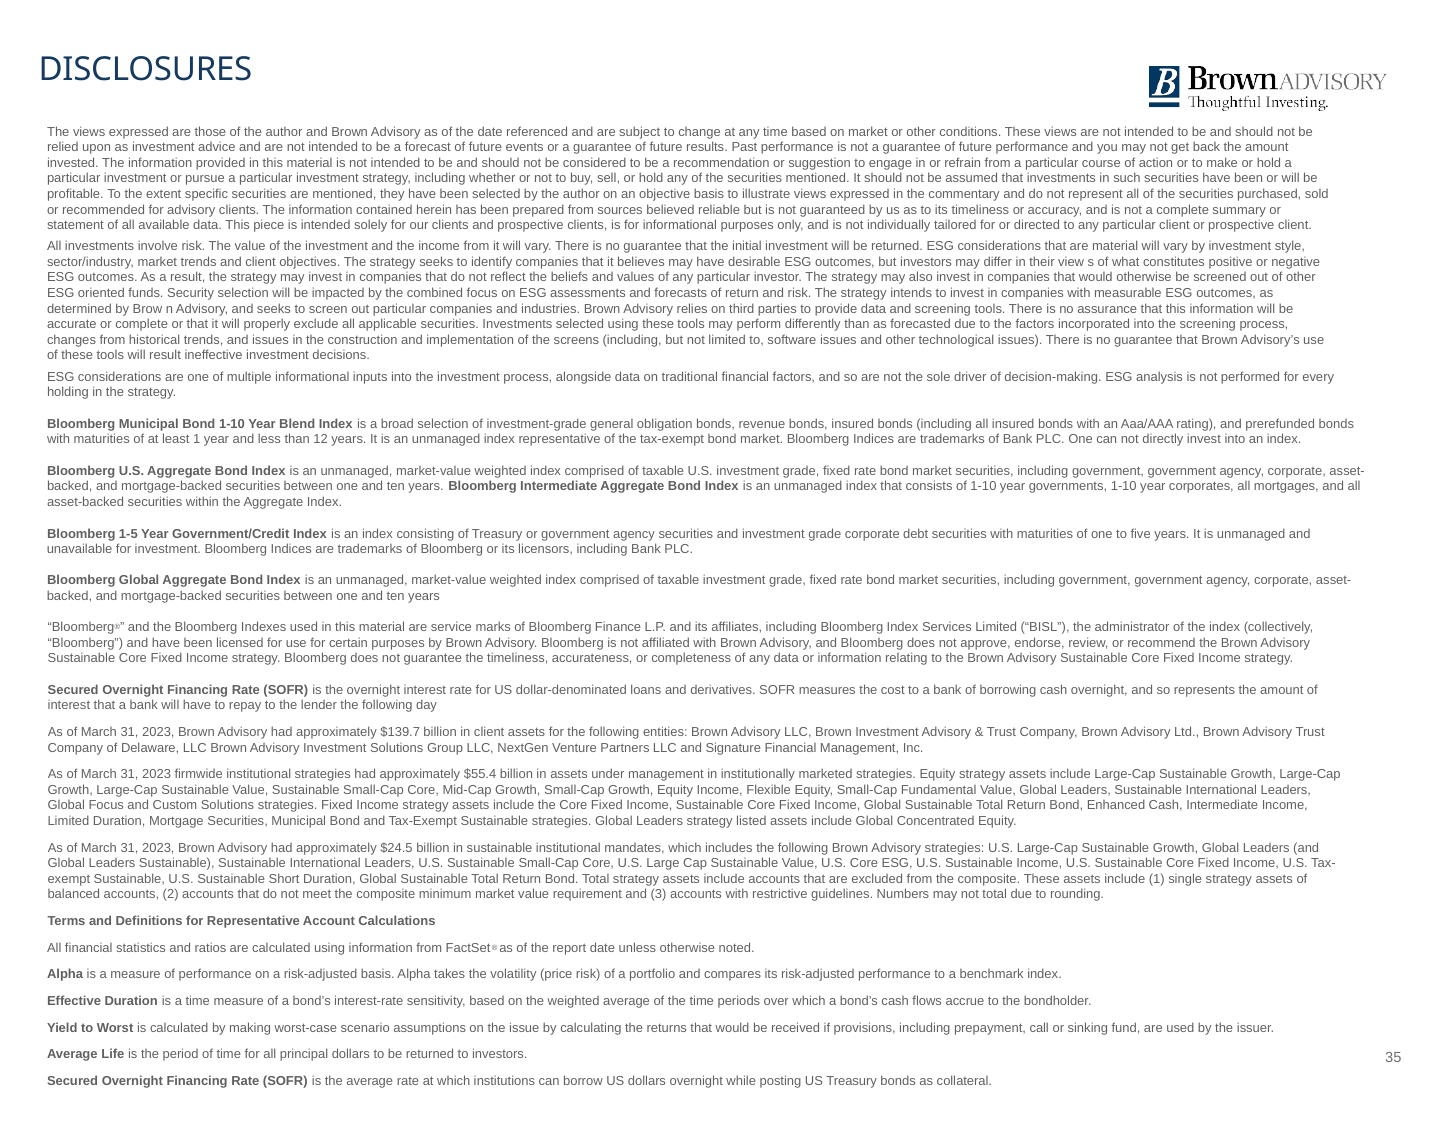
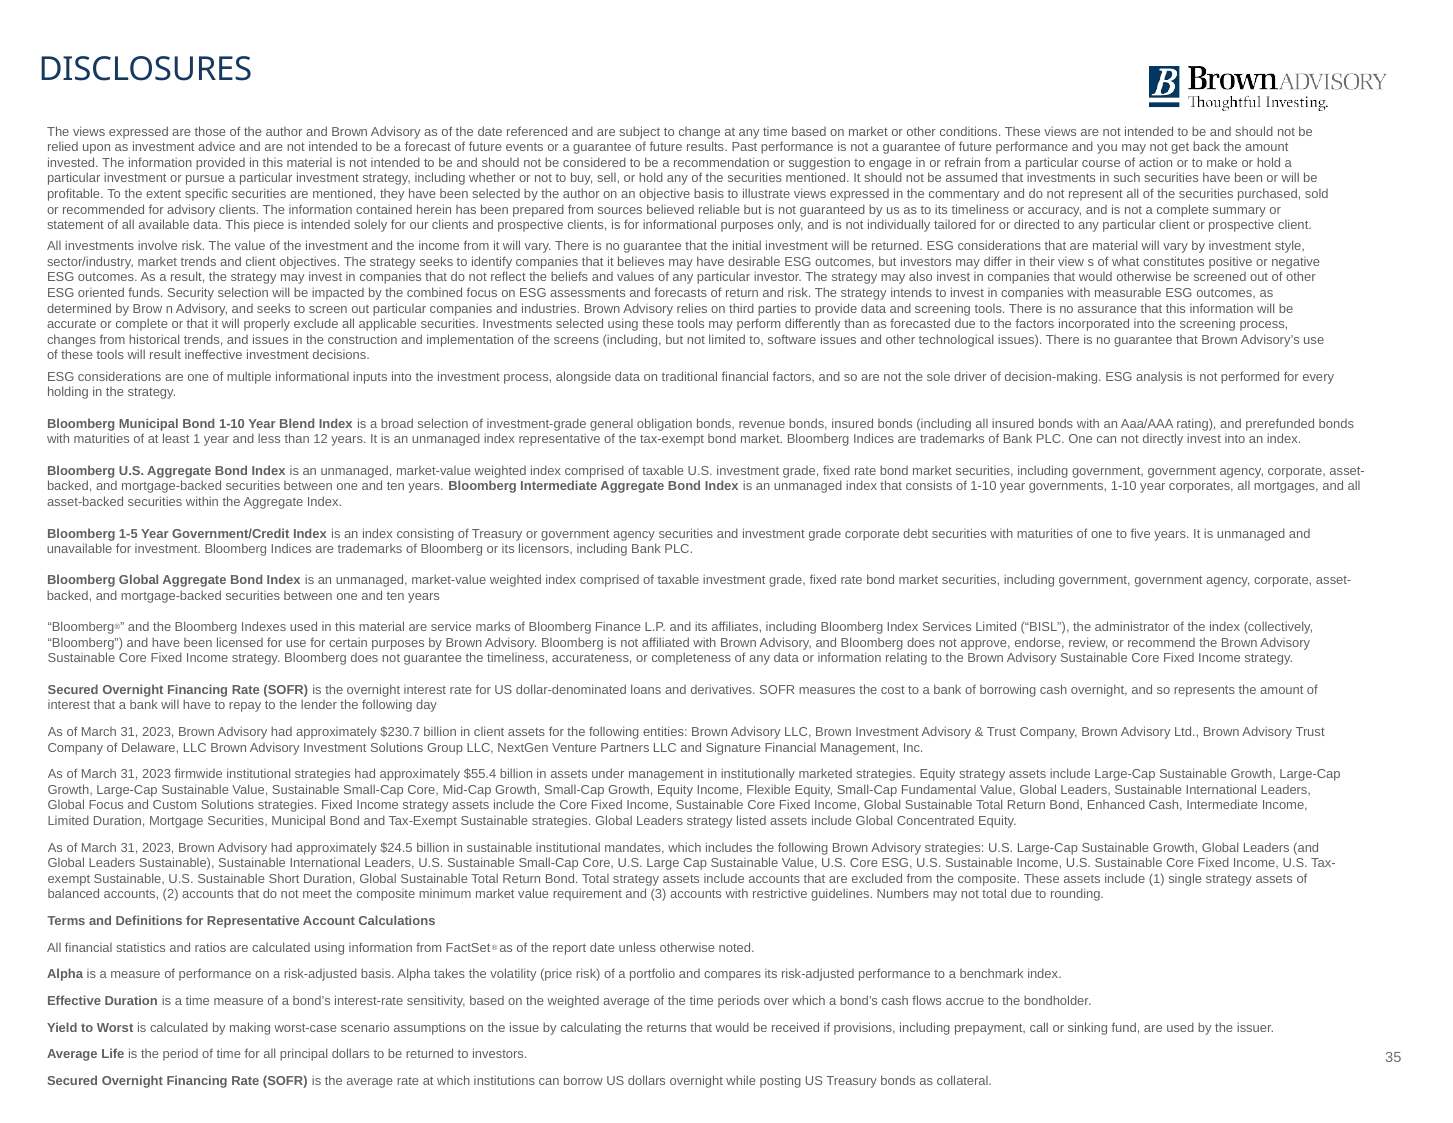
$139.7: $139.7 -> $230.7
